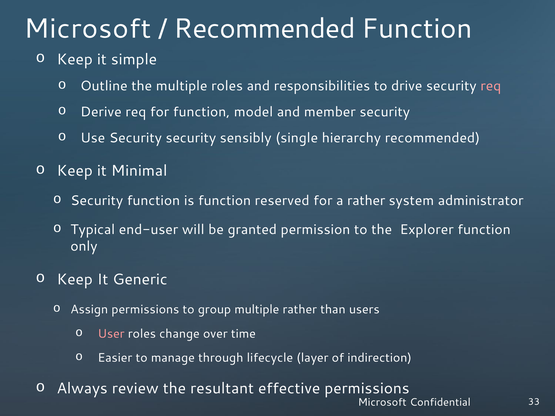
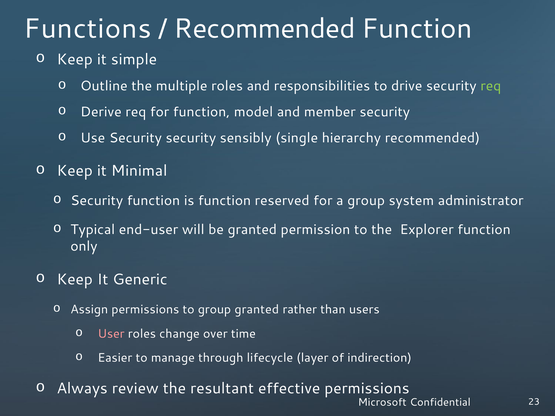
Microsoft at (88, 29): Microsoft -> Functions
req at (491, 86) colour: pink -> light green
a rather: rather -> group
group multiple: multiple -> granted
33: 33 -> 23
